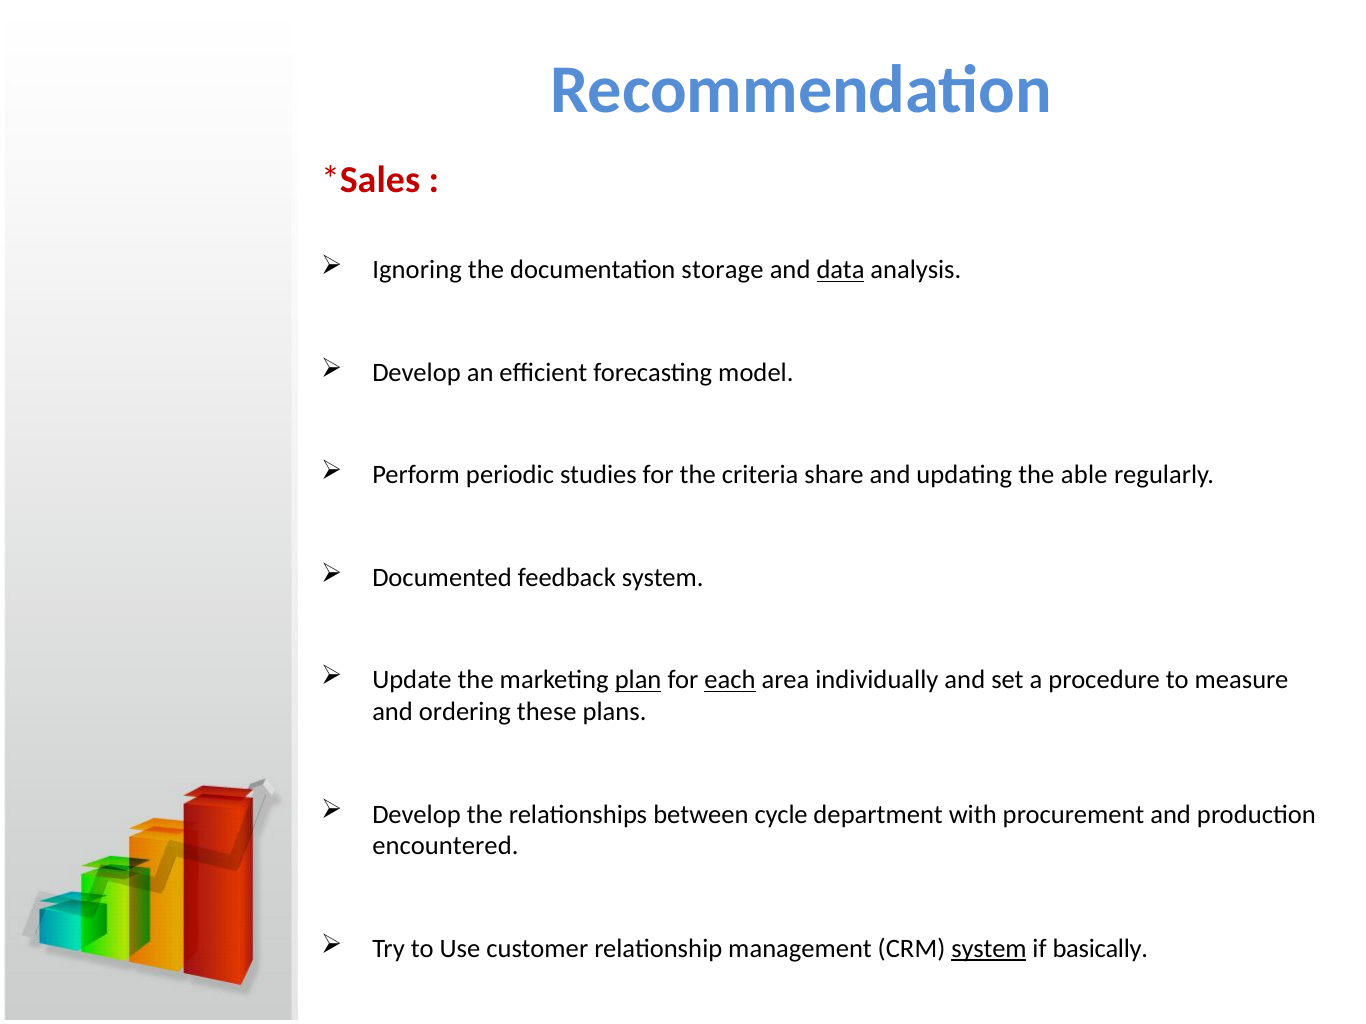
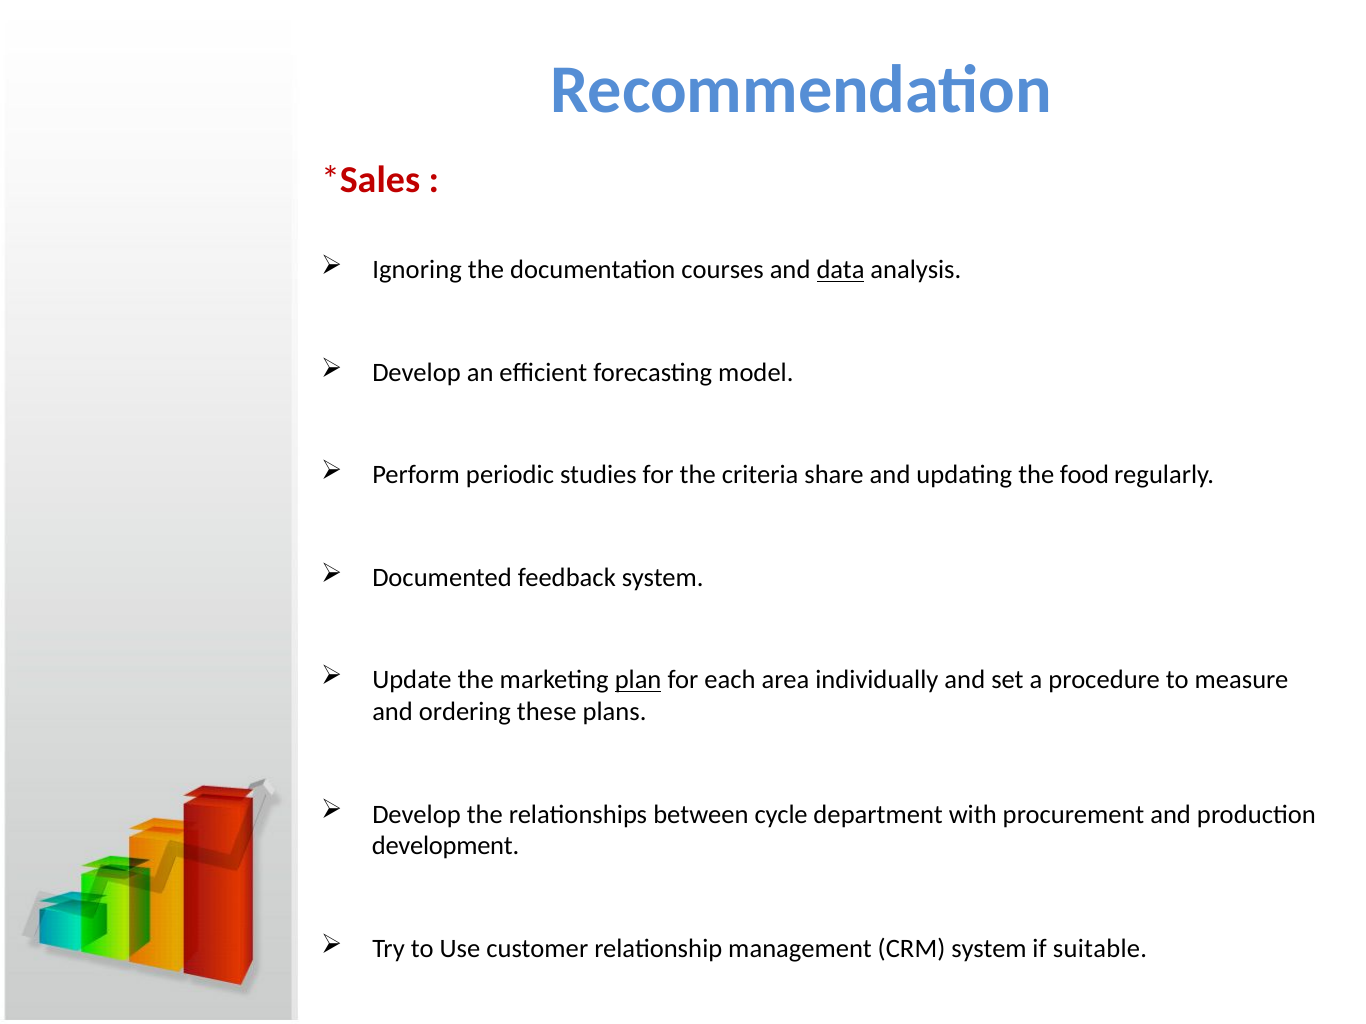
storage: storage -> courses
able: able -> food
each underline: present -> none
encountered: encountered -> development
system at (989, 949) underline: present -> none
basically: basically -> suitable
